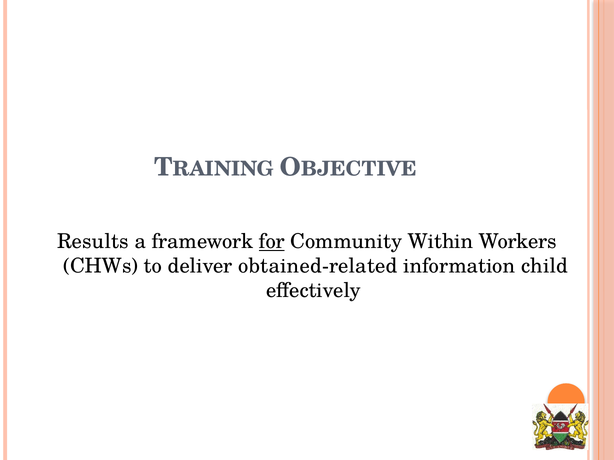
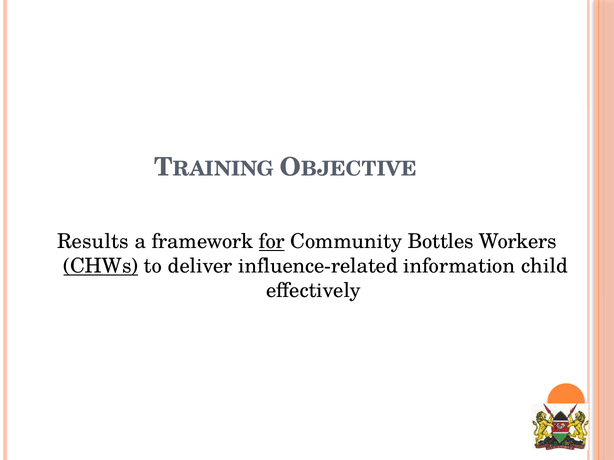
Within: Within -> Bottles
CHWs underline: none -> present
obtained-related: obtained-related -> influence-related
